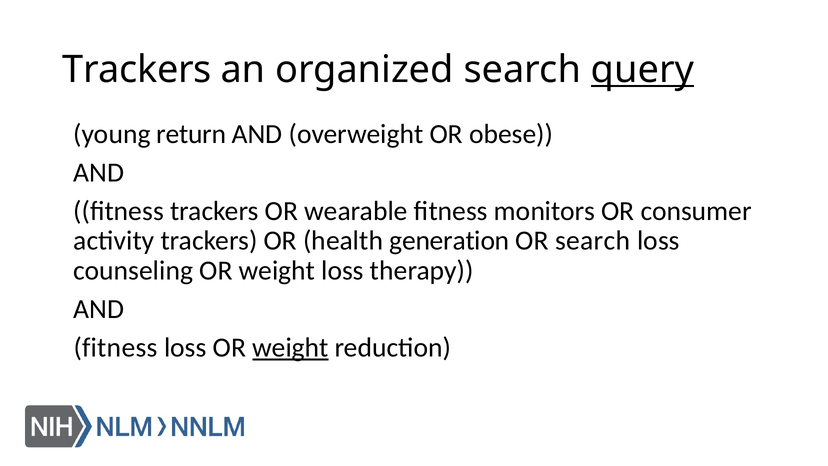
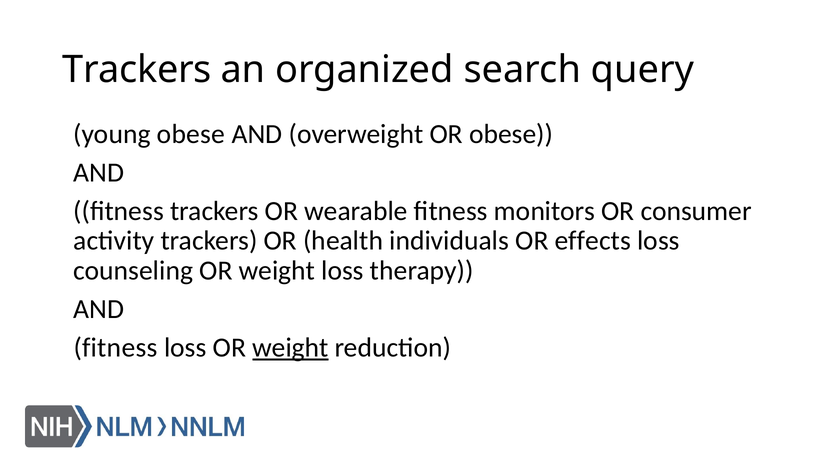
query underline: present -> none
young return: return -> obese
generation: generation -> individuals
OR search: search -> effects
